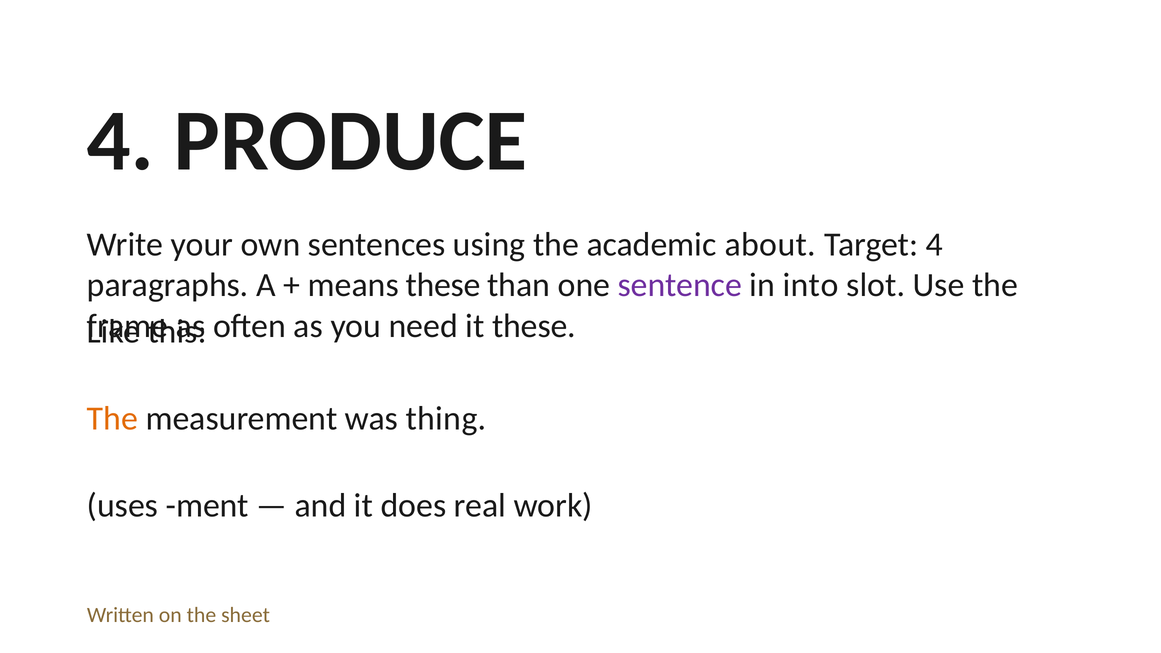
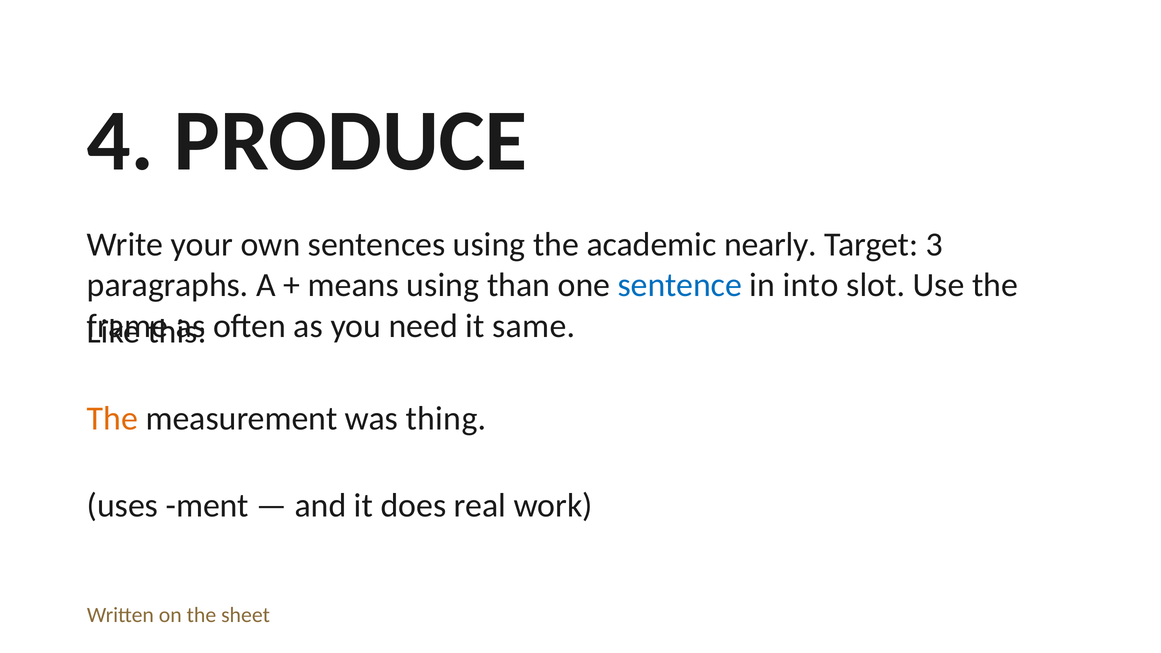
about: about -> nearly
Target 4: 4 -> 3
means these: these -> using
sentence colour: purple -> blue
it these: these -> same
